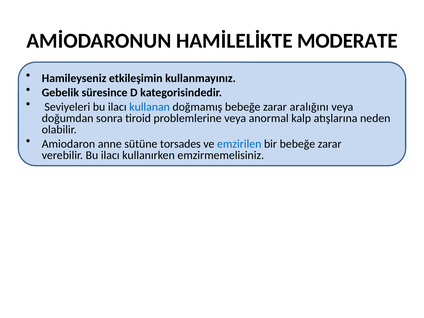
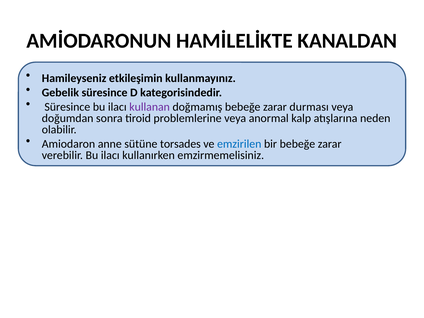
MODERATE: MODERATE -> KANALDAN
Seviyeleri at (67, 107): Seviyeleri -> Süresince
kullanan colour: blue -> purple
aralığını: aralığını -> durması
